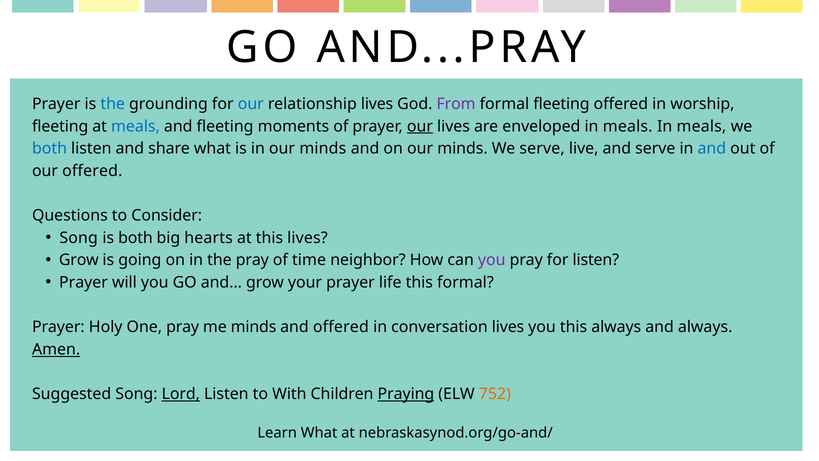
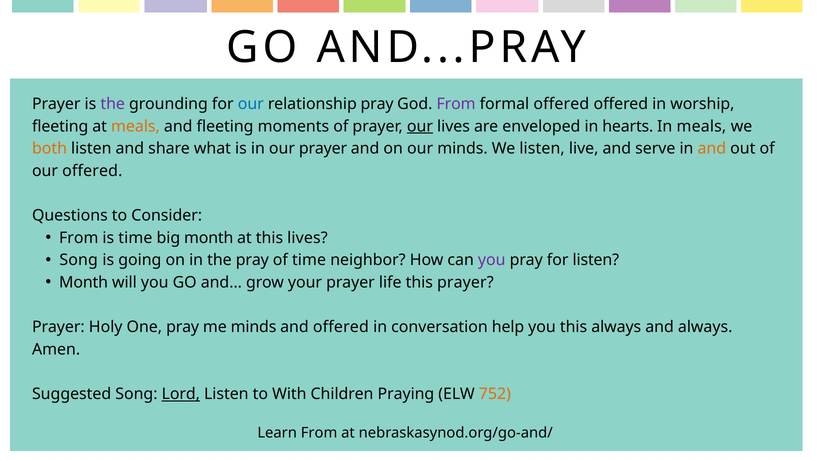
the at (113, 104) colour: blue -> purple
relationship lives: lives -> pray
formal fleeting: fleeting -> offered
meals at (135, 126) colour: blue -> orange
enveloped in meals: meals -> hearts
both at (50, 149) colour: blue -> orange
in our minds: minds -> prayer
We serve: serve -> listen
and at (712, 149) colour: blue -> orange
Song at (79, 238): Song -> From
is both: both -> time
big hearts: hearts -> month
Grow at (79, 260): Grow -> Song
Prayer at (84, 282): Prayer -> Month
this formal: formal -> prayer
conversation lives: lives -> help
Amen underline: present -> none
Praying underline: present -> none
Learn What: What -> From
